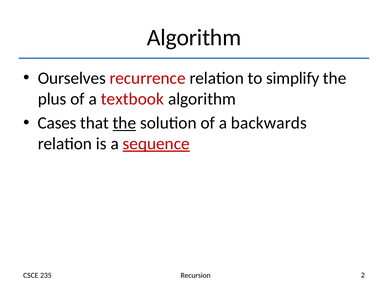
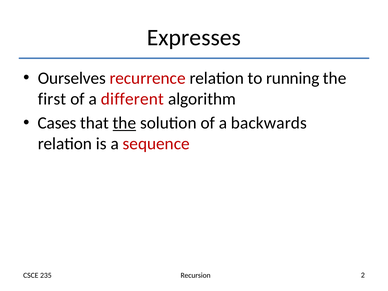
Algorithm at (194, 38): Algorithm -> Expresses
simplify: simplify -> running
plus: plus -> first
textbook: textbook -> different
sequence underline: present -> none
